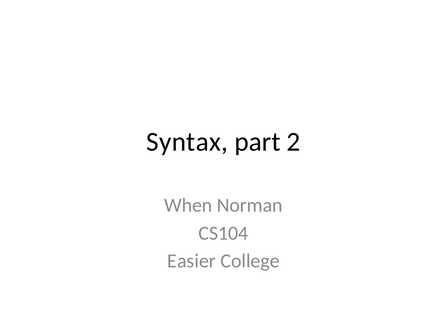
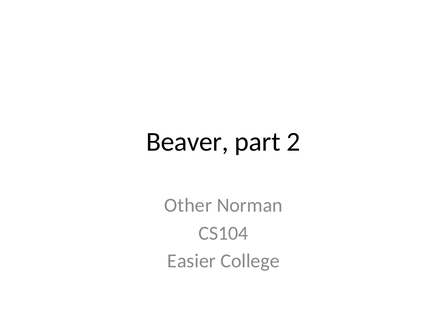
Syntax: Syntax -> Beaver
When: When -> Other
